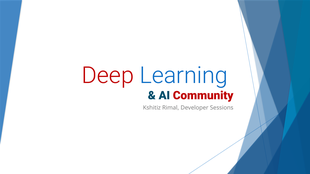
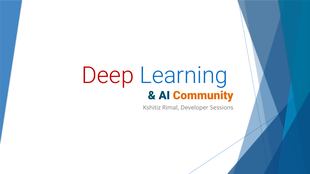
Community colour: red -> orange
